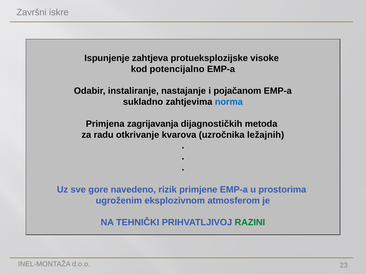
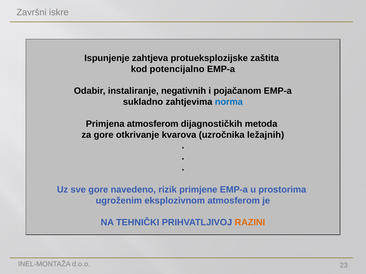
visoke: visoke -> zaštita
nastajanje: nastajanje -> negativnih
Primjena zagrijavanja: zagrijavanja -> atmosferom
za radu: radu -> gore
RAZINI colour: green -> orange
